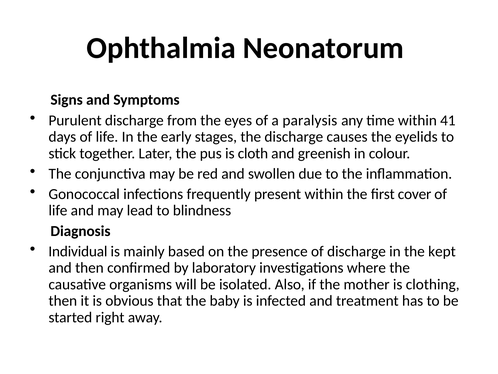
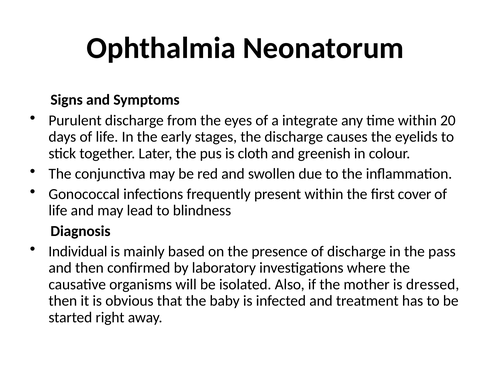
paralysis: paralysis -> integrate
41: 41 -> 20
kept: kept -> pass
clothing: clothing -> dressed
